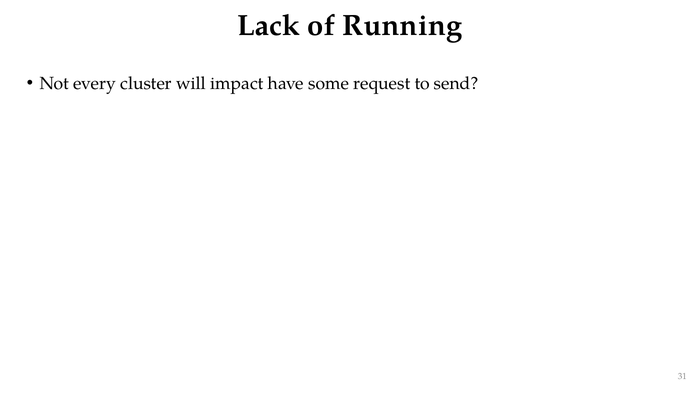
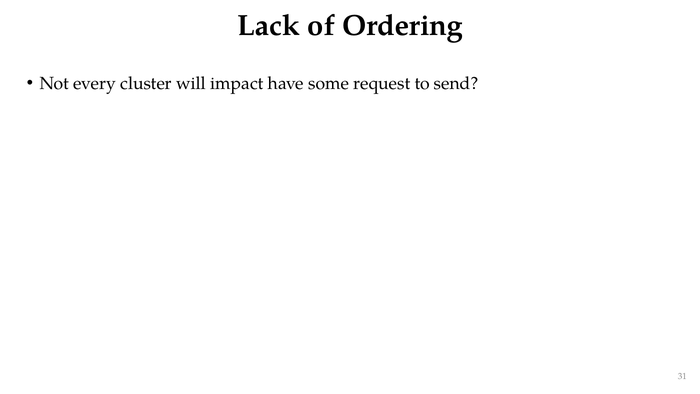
Running: Running -> Ordering
